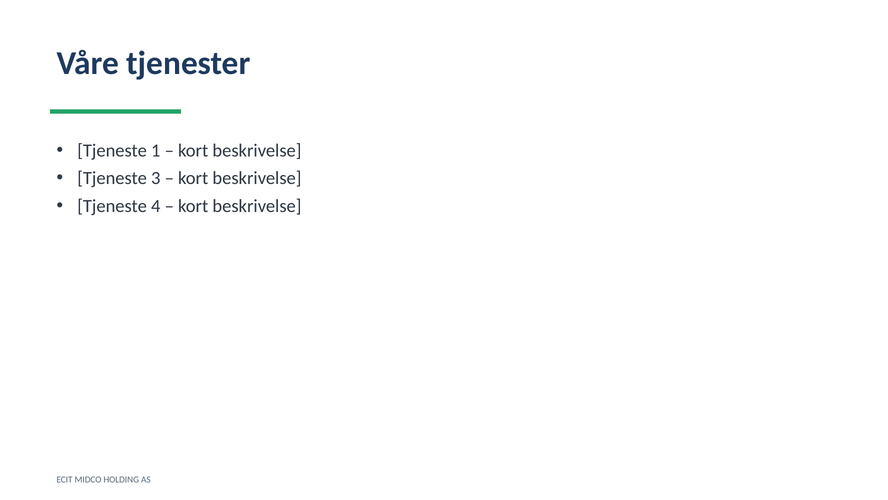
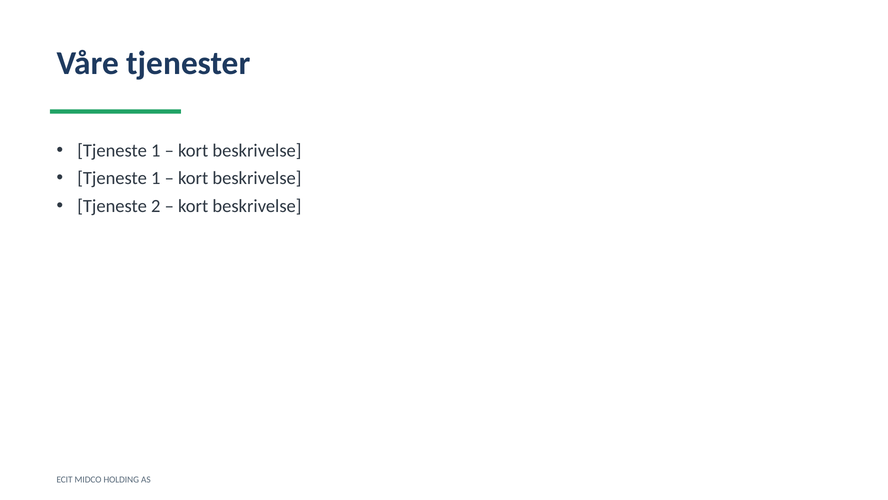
3 at (156, 178): 3 -> 1
4: 4 -> 2
